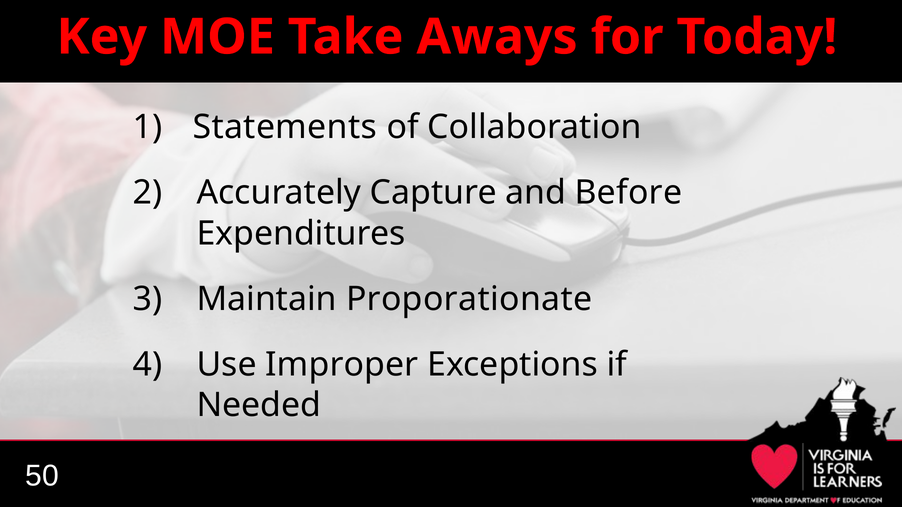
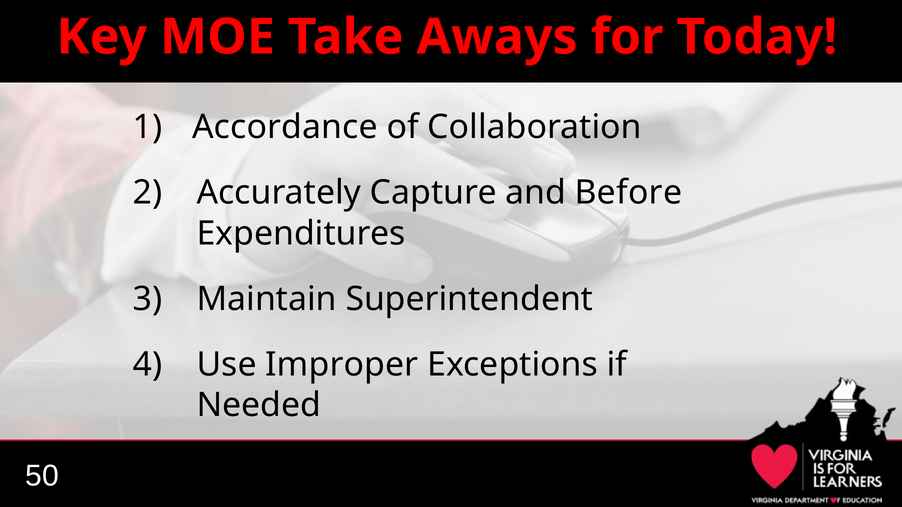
Statements: Statements -> Accordance
Proporationate: Proporationate -> Superintendent
